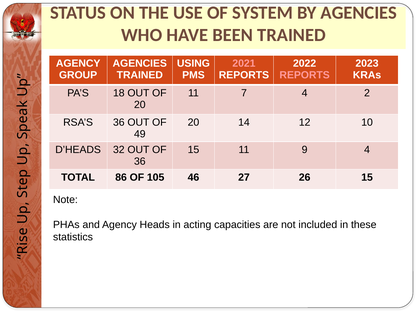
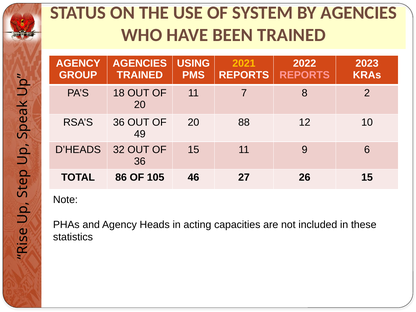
2021 colour: pink -> yellow
7 4: 4 -> 8
14: 14 -> 88
9 4: 4 -> 6
